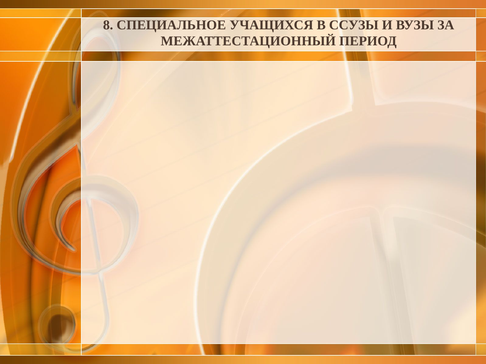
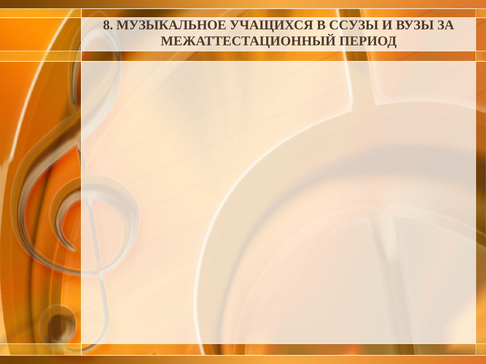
СПЕЦИАЛЬНОЕ: СПЕЦИАЛЬНОЕ -> МУЗЫКАЛЬНОЕ
